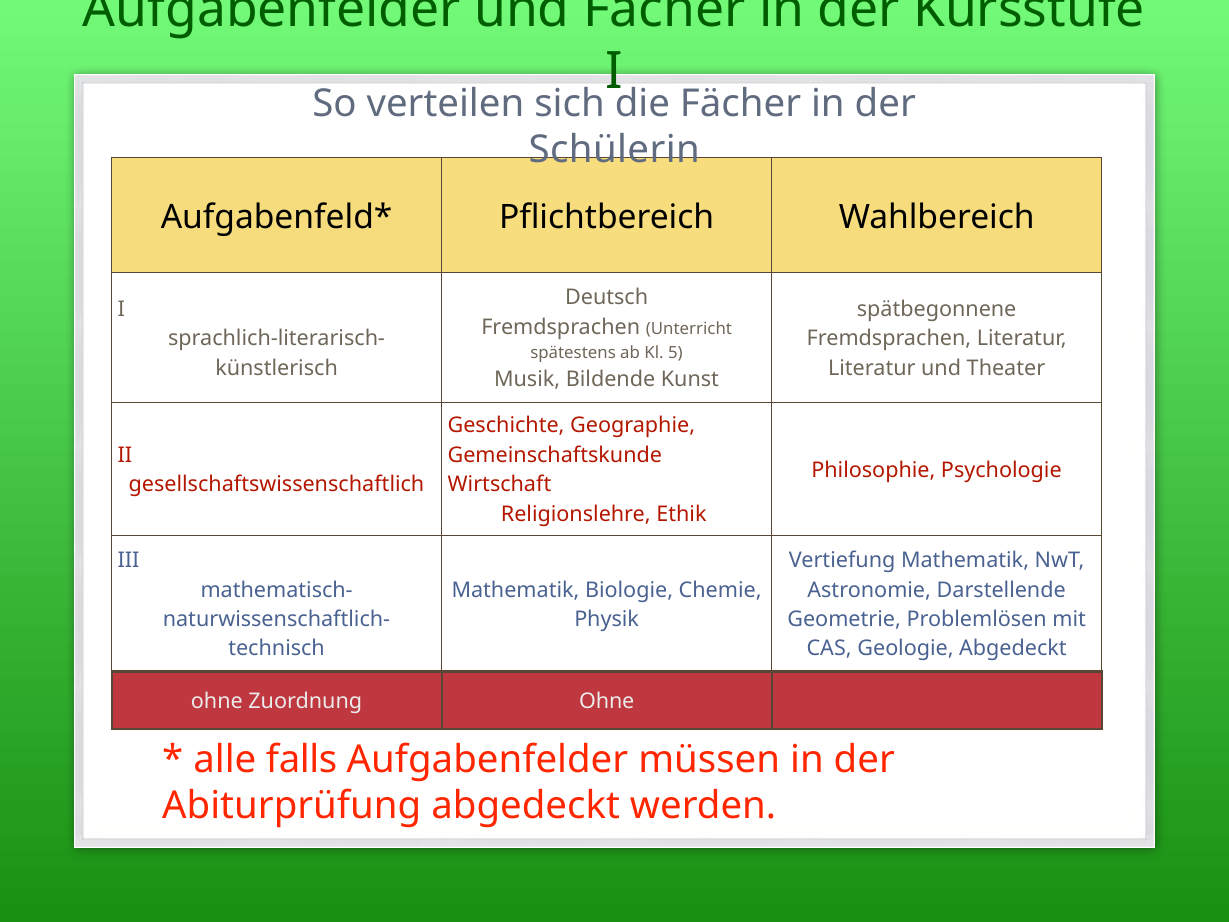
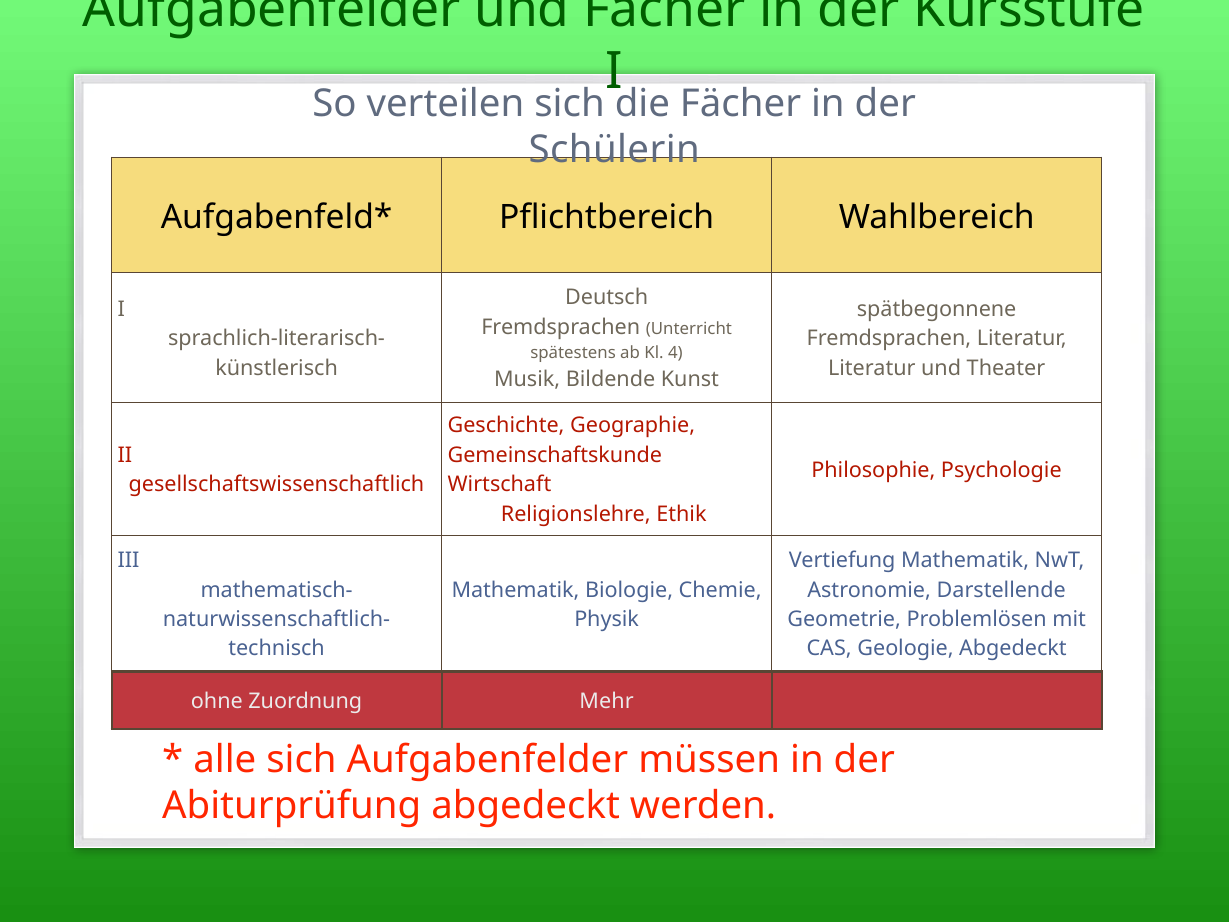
5: 5 -> 4
Zuordnung Ohne: Ohne -> Mehr
alle falls: falls -> sich
